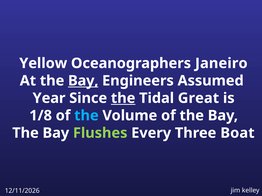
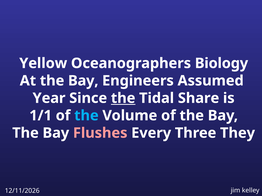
Janeiro: Janeiro -> Biology
Bay at (83, 81) underline: present -> none
Great: Great -> Share
1/8: 1/8 -> 1/1
Flushes colour: light green -> pink
Boat: Boat -> They
